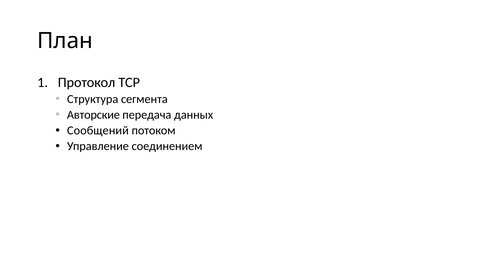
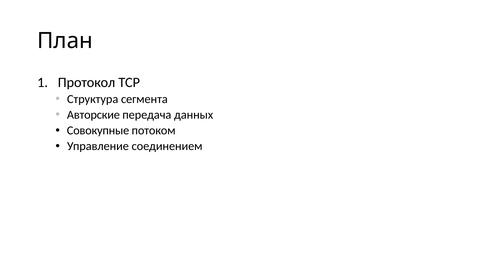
Сообщений: Сообщений -> Совокупные
